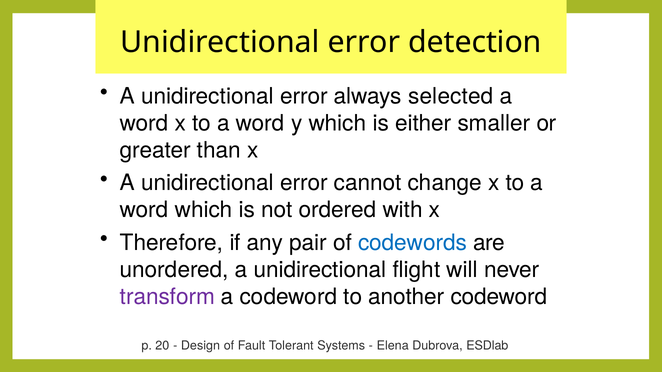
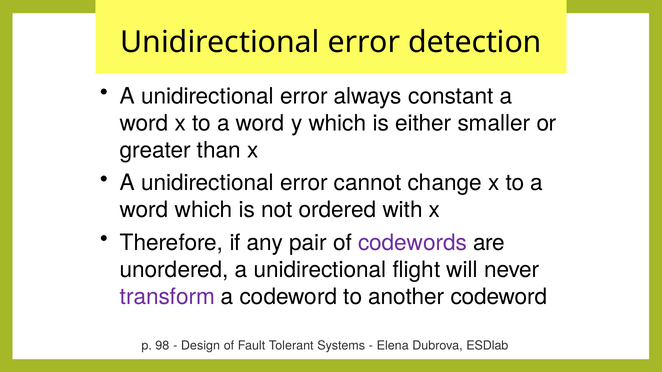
selected: selected -> constant
codewords colour: blue -> purple
20: 20 -> 98
